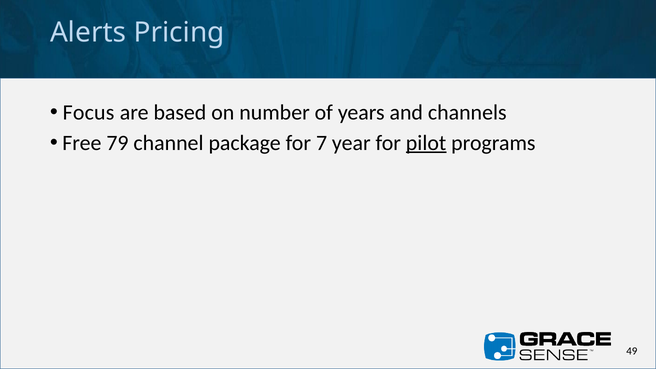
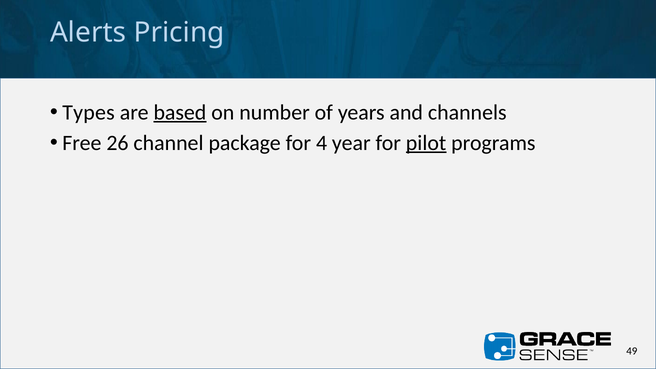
Focus: Focus -> Types
based underline: none -> present
79: 79 -> 26
7: 7 -> 4
